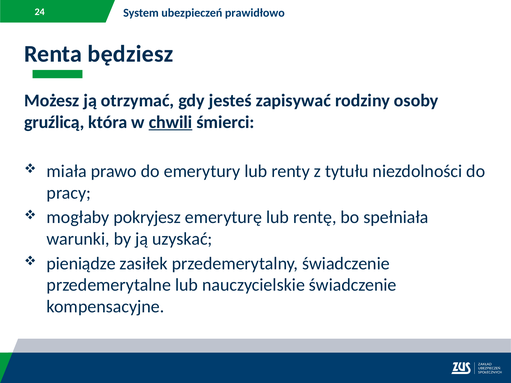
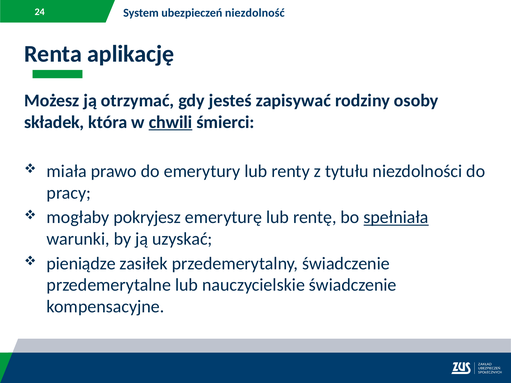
prawidłowo: prawidłowo -> niezdolność
będziesz: będziesz -> aplikację
gruźlicą: gruźlicą -> składek
spełniała underline: none -> present
